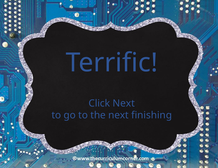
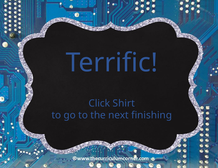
Click Next: Next -> Shirt
